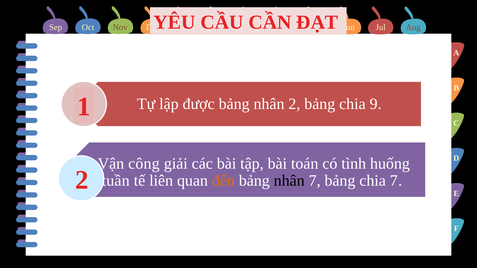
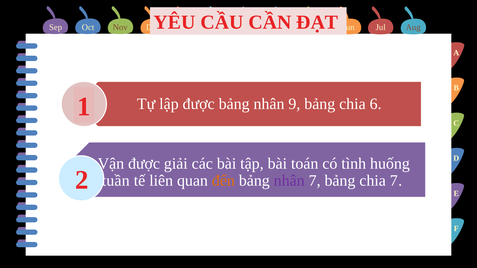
nhân 2: 2 -> 9
9: 9 -> 6
công at (144, 164): công -> được
nhân at (289, 181) colour: black -> purple
